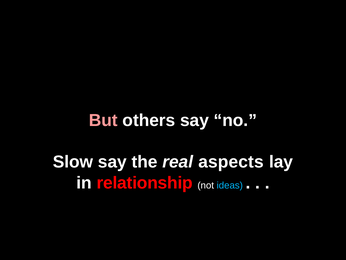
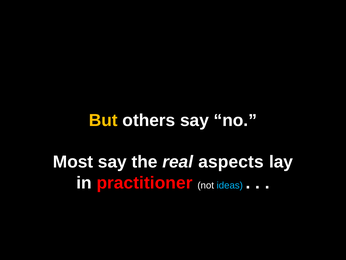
But colour: pink -> yellow
Slow: Slow -> Most
relationship: relationship -> practitioner
